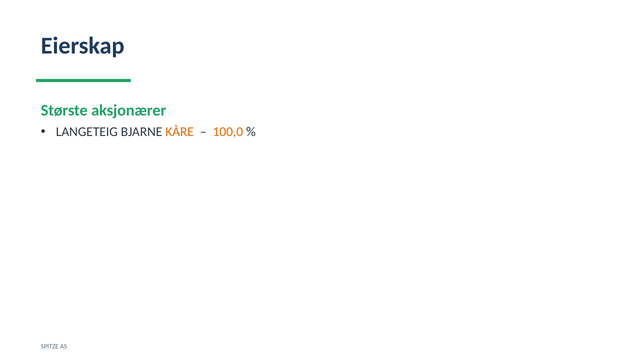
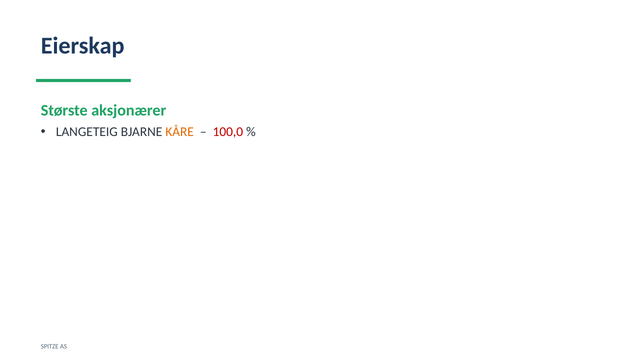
100,0 colour: orange -> red
